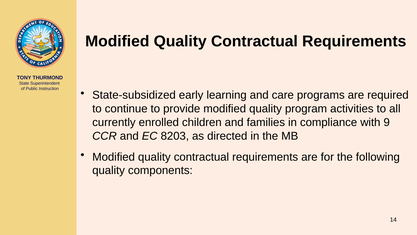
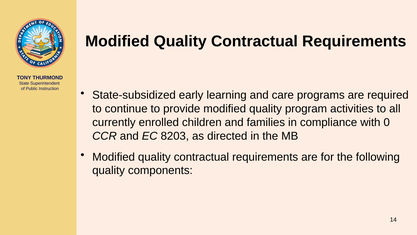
9: 9 -> 0
